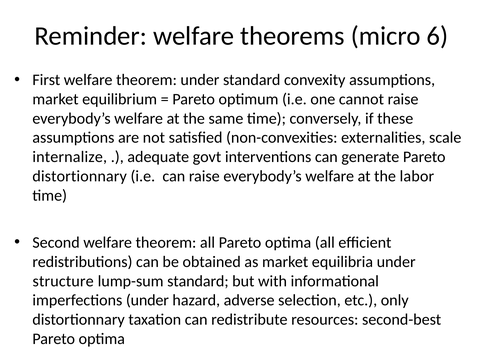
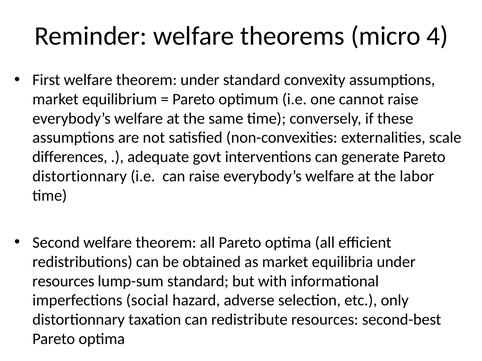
6: 6 -> 4
internalize: internalize -> differences
structure at (63, 281): structure -> resources
imperfections under: under -> social
